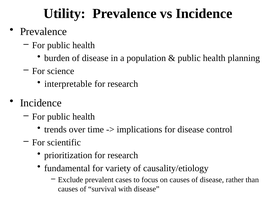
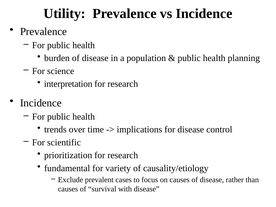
interpretable: interpretable -> interpretation
